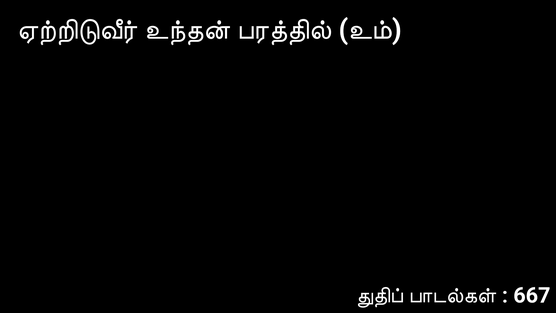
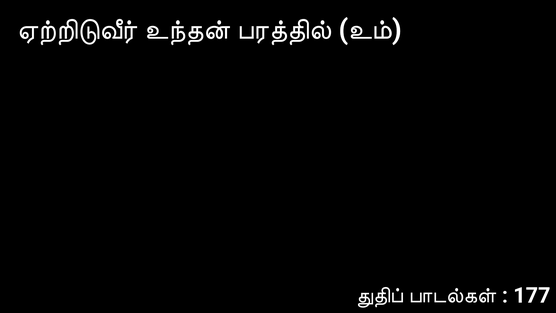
667: 667 -> 177
